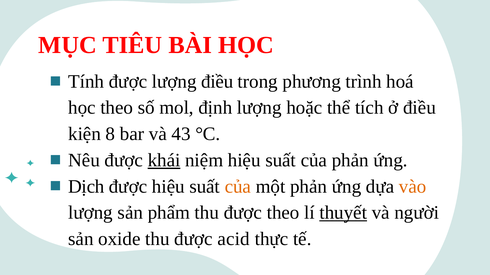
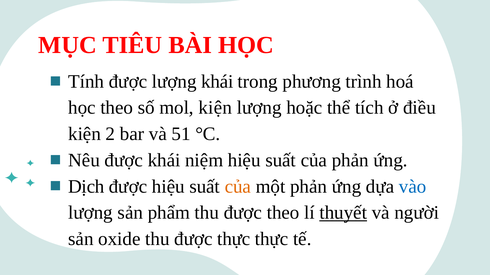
lượng điều: điều -> khái
mol định: định -> kiện
8: 8 -> 2
43: 43 -> 51
khái at (164, 161) underline: present -> none
vào colour: orange -> blue
được acid: acid -> thực
